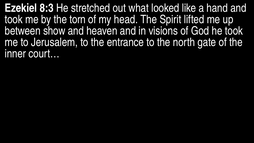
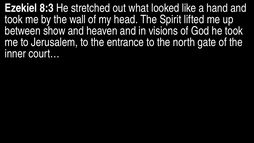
torn: torn -> wall
